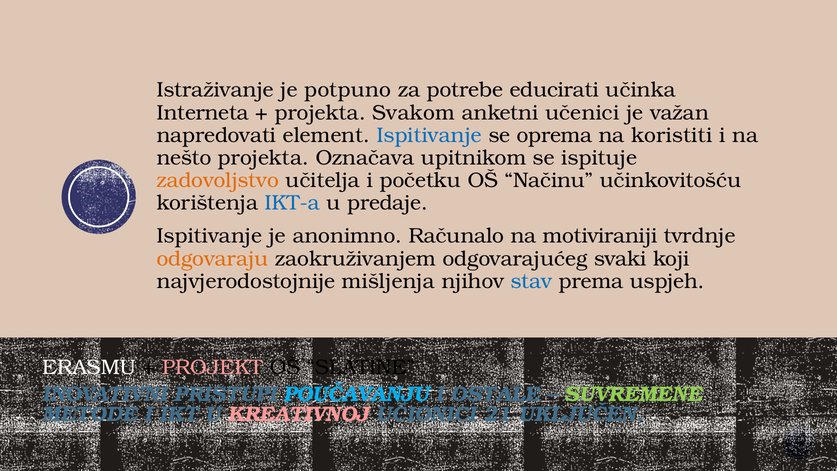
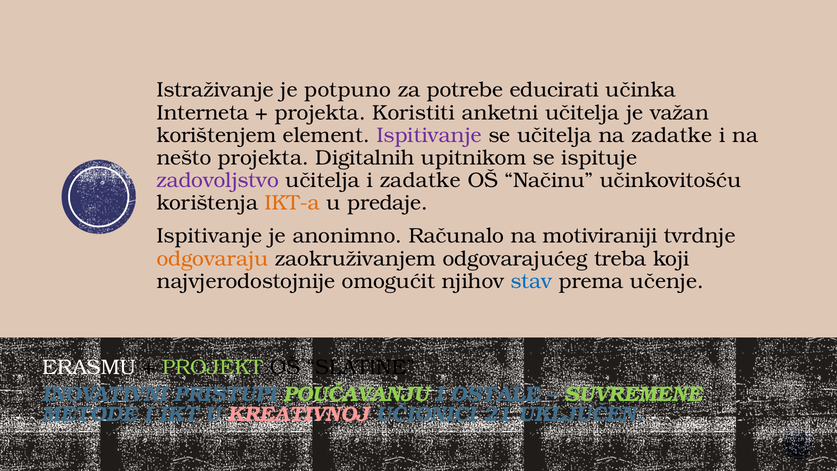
Svakom: Svakom -> Koristiti
anketni učenici: učenici -> učitelja
napredovati: napredovati -> korištenjem
Ispitivanje at (429, 135) colour: blue -> purple
se oprema: oprema -> učitelja
na koristiti: koristiti -> zadatke
Označava: Označava -> Digitalnih
zadovoljstvo colour: orange -> purple
i početku: početku -> zadatke
IKT-a colour: blue -> orange
svaki: svaki -> treba
mišljenja: mišljenja -> omogućit
uspjeh: uspjeh -> učenje
PROJEKT colour: pink -> light green
POUČAVANJU colour: light blue -> light green
